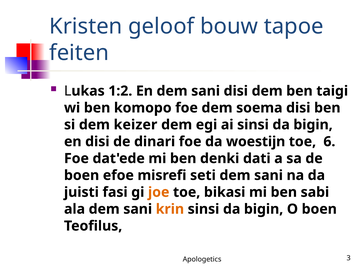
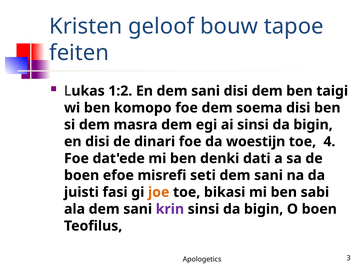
keizer: keizer -> masra
6: 6 -> 4
krin colour: orange -> purple
